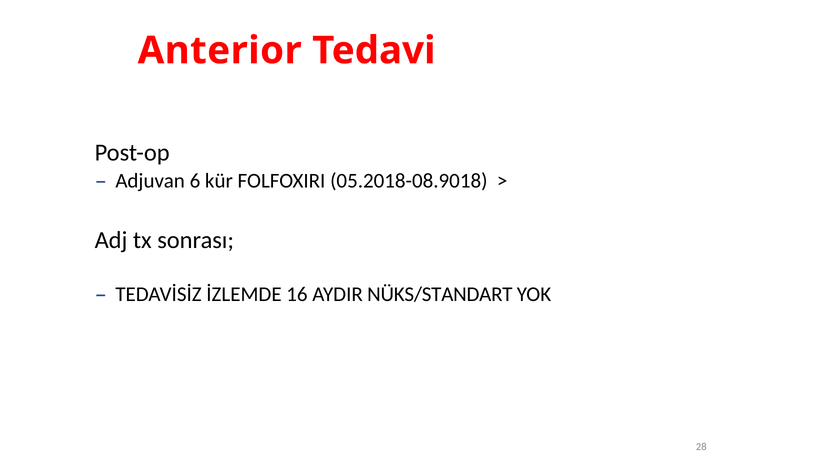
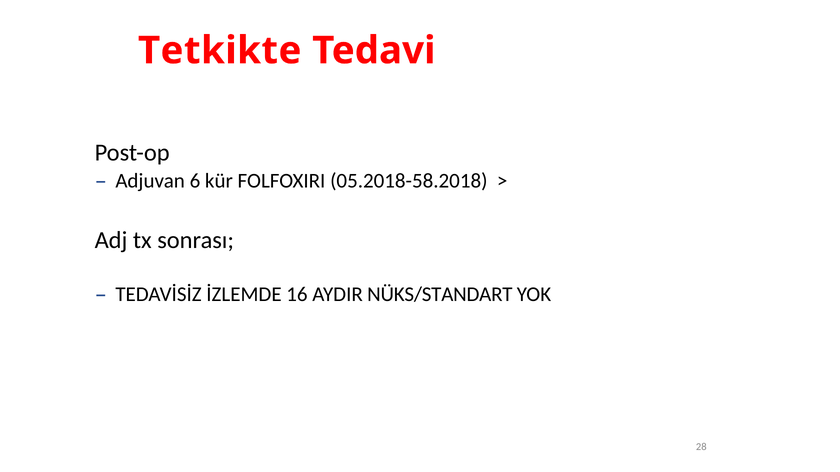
Anterior: Anterior -> Tetkikte
05.2018-08.9018: 05.2018-08.9018 -> 05.2018-58.2018
